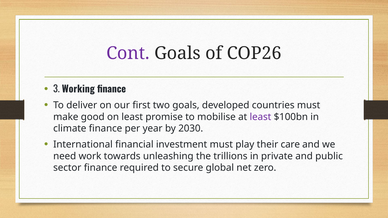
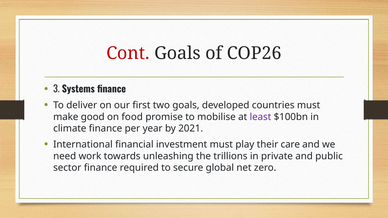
Cont colour: purple -> red
Working: Working -> Systems
on least: least -> food
2030: 2030 -> 2021
